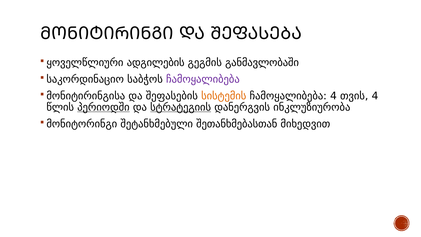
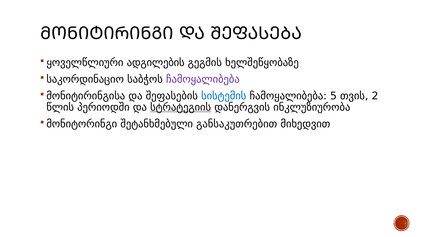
განმავლობაში: განმავლობაში -> ხელშეწყობაზე
სისტემის colour: orange -> blue
ჩამოყალიბება 4: 4 -> 5
თვის 4: 4 -> 2
პერიოდში underline: present -> none
შეთანხმებასთან: შეთანხმებასთან -> განსაკუთრებით
